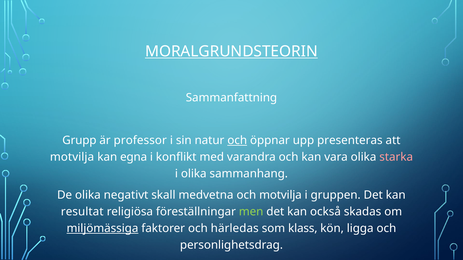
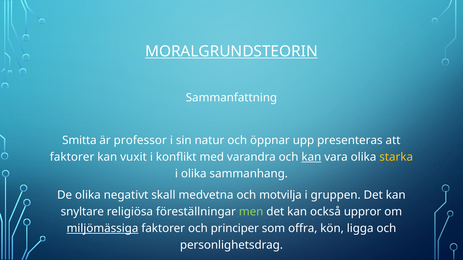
Grupp: Grupp -> Smitta
och at (237, 141) underline: present -> none
motvilja at (72, 157): motvilja -> faktorer
egna: egna -> vuxit
kan at (311, 157) underline: none -> present
starka colour: pink -> yellow
resultat: resultat -> snyltare
skadas: skadas -> uppror
härledas: härledas -> principer
klass: klass -> offra
